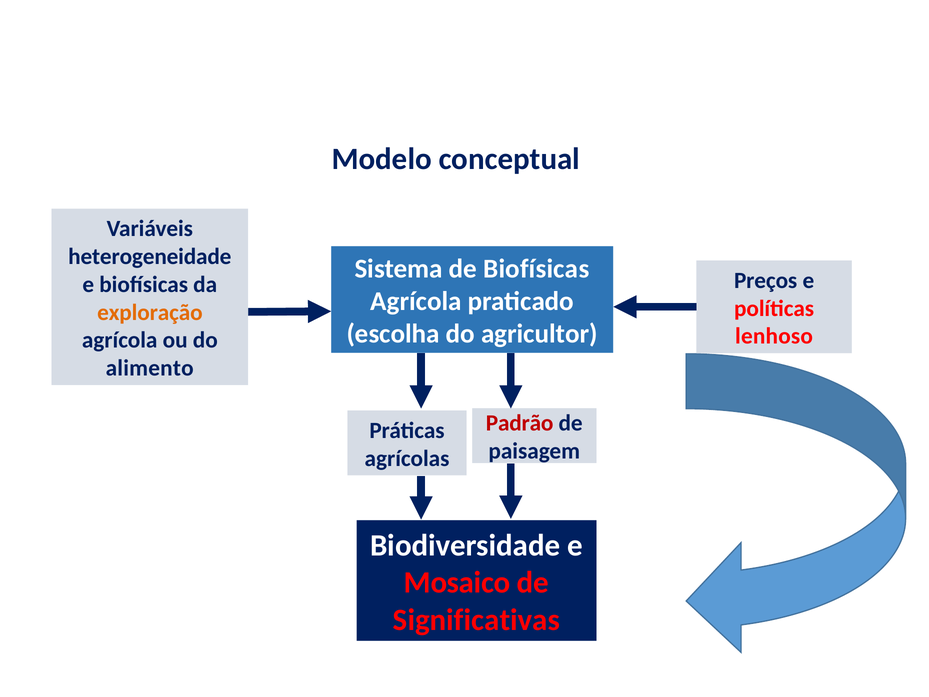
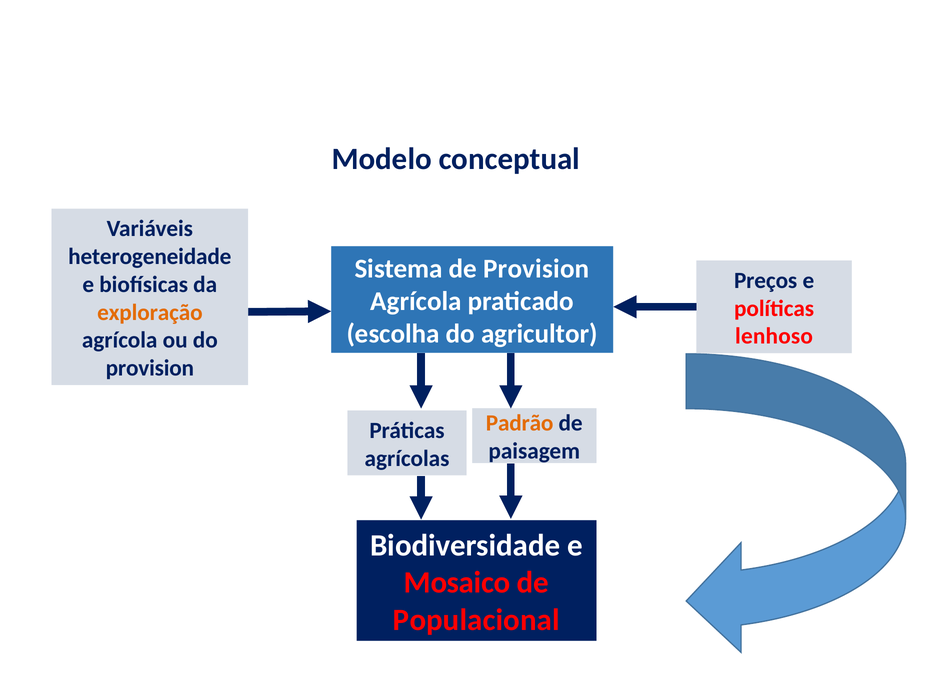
de Biofísicas: Biofísicas -> Provision
alimento at (150, 368): alimento -> provision
Padrão colour: red -> orange
Significativas: Significativas -> Populacional
